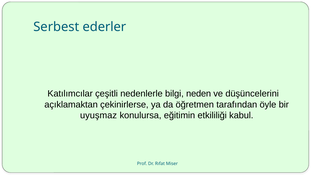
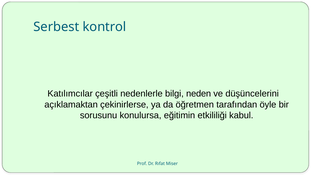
ederler: ederler -> kontrol
uyuşmaz: uyuşmaz -> sorusunu
